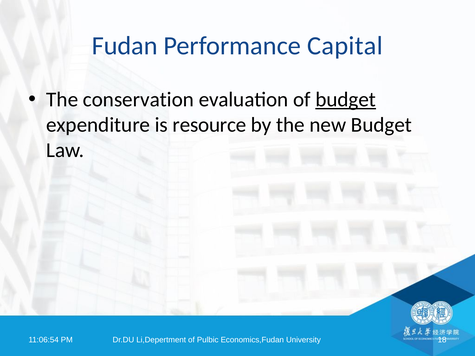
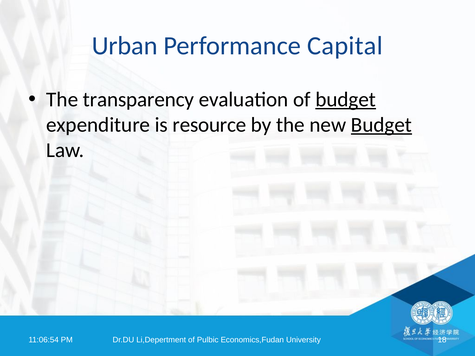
Fudan: Fudan -> Urban
conservation: conservation -> transparency
Budget at (381, 125) underline: none -> present
